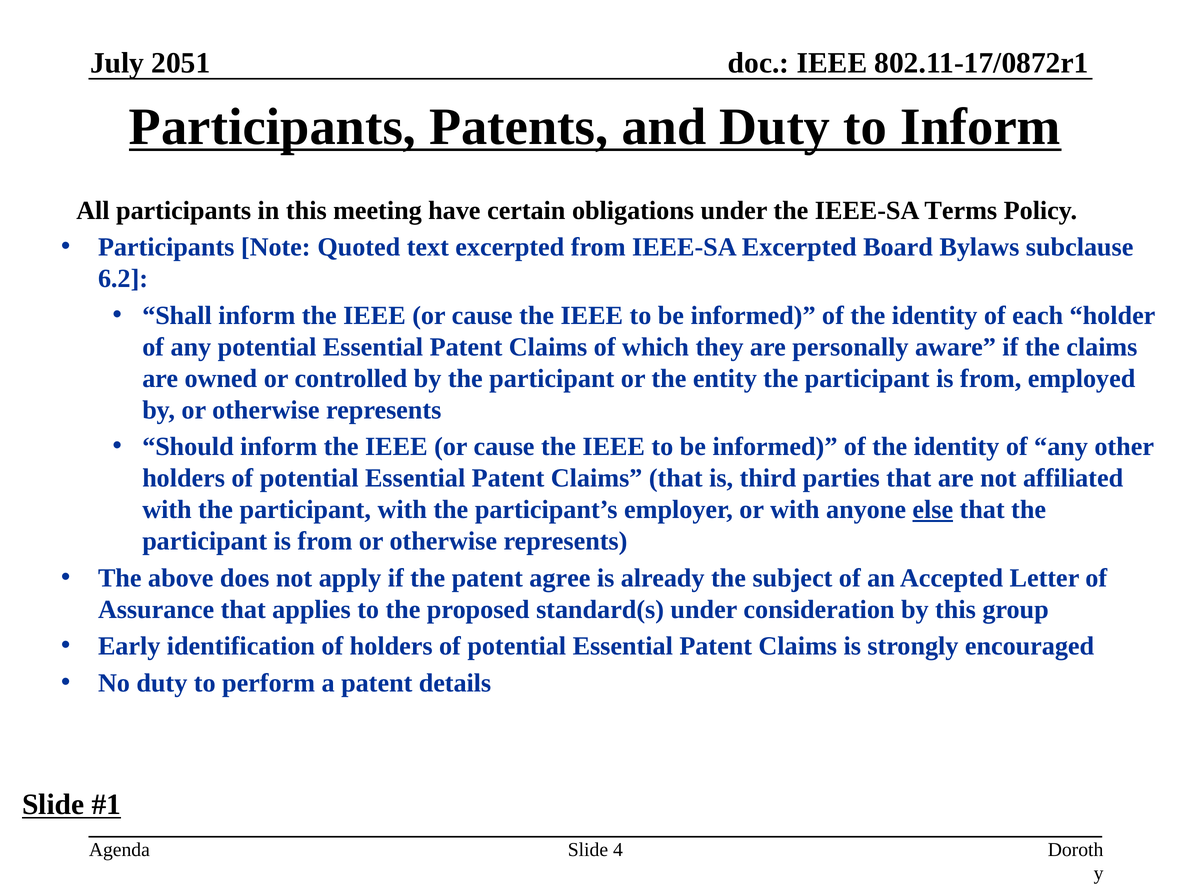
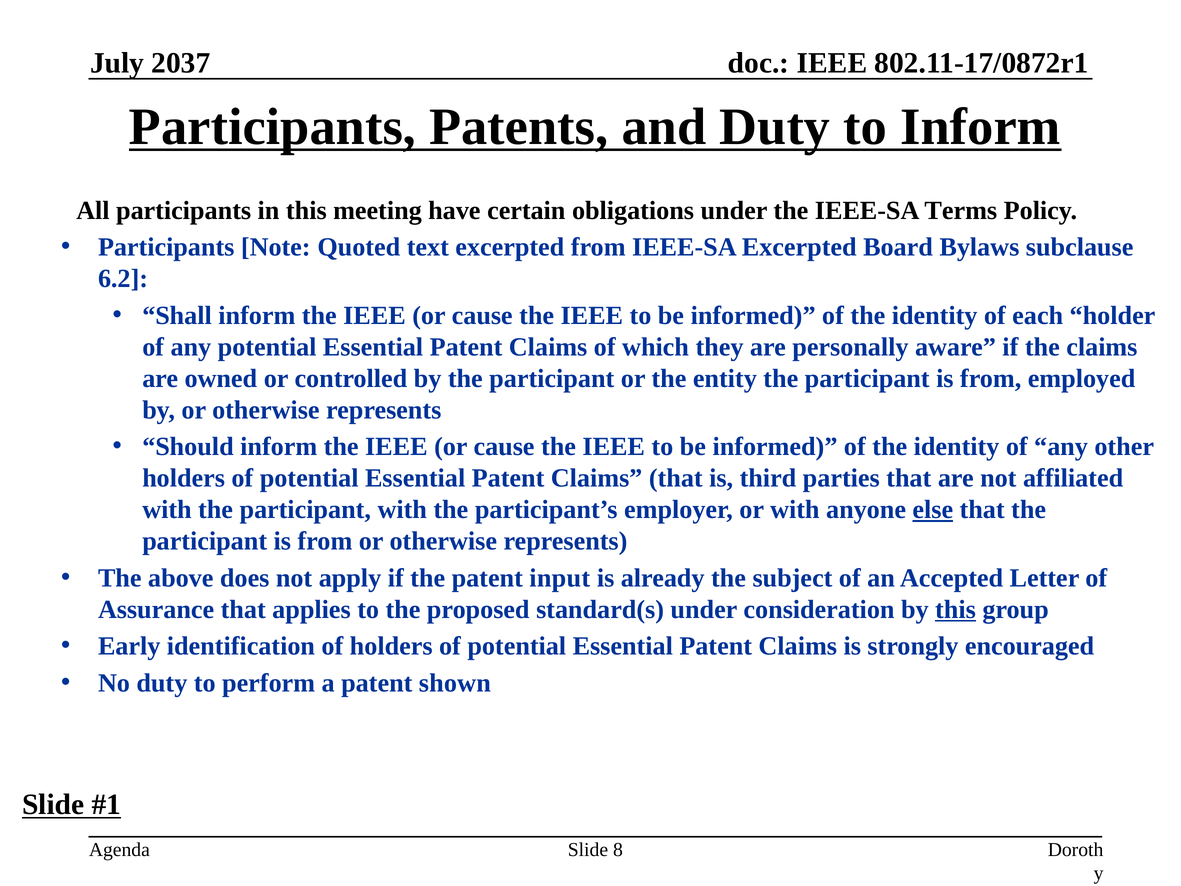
2051: 2051 -> 2037
agree: agree -> input
this at (956, 609) underline: none -> present
details: details -> shown
4: 4 -> 8
